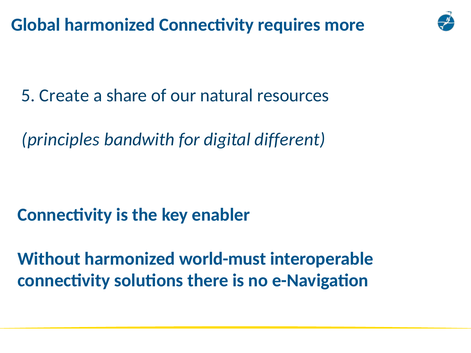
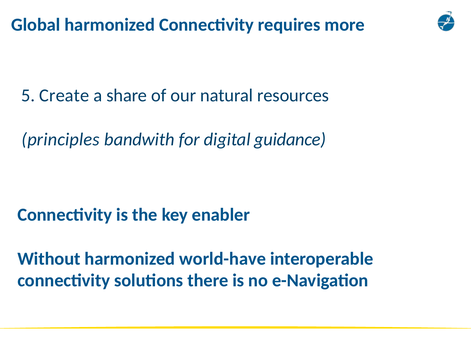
different: different -> guidance
world-must: world-must -> world-have
